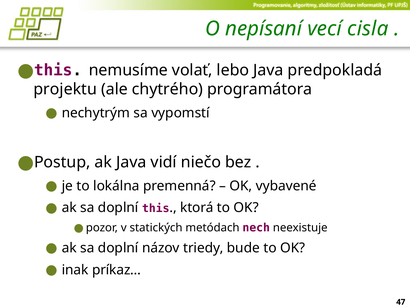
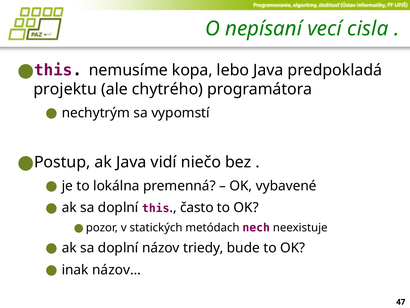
volať: volať -> kopa
ktorá: ktorá -> často
príkaz…: príkaz… -> názov…
